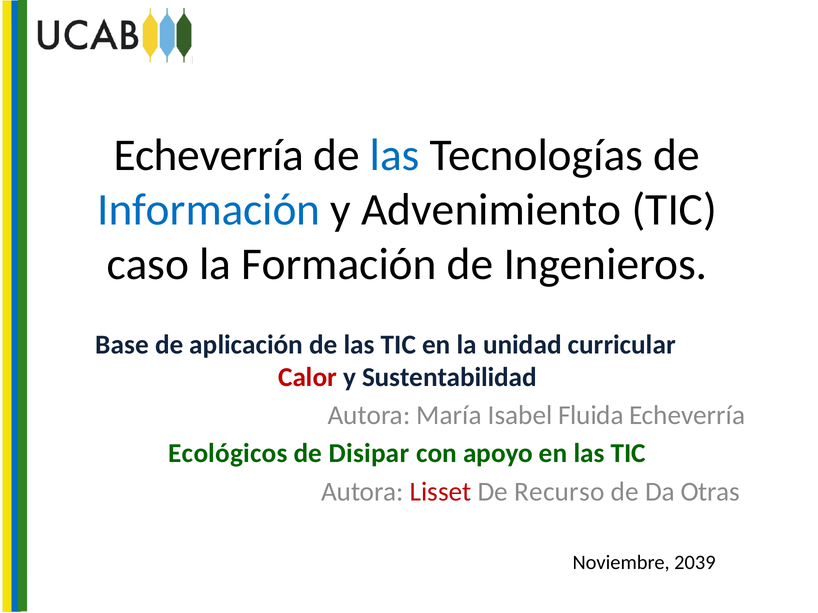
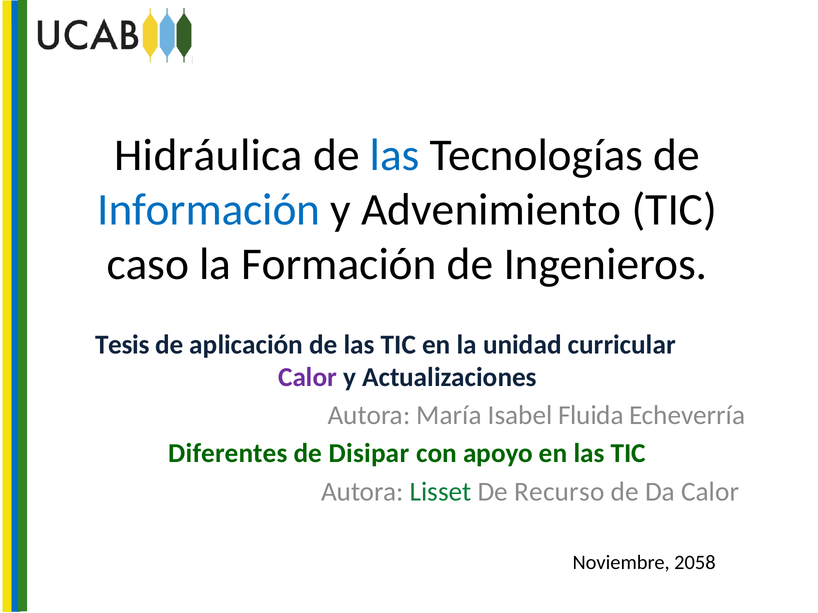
Echeverría at (209, 156): Echeverría -> Hidráulica
Base: Base -> Tesis
Calor at (308, 378) colour: red -> purple
Sustentabilidad: Sustentabilidad -> Actualizaciones
Ecológicos: Ecológicos -> Diferentes
Lisset colour: red -> green
Da Otras: Otras -> Calor
2039: 2039 -> 2058
